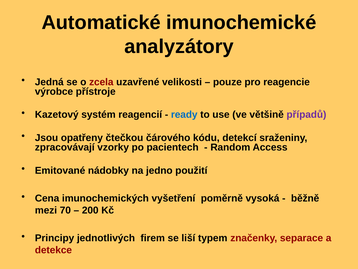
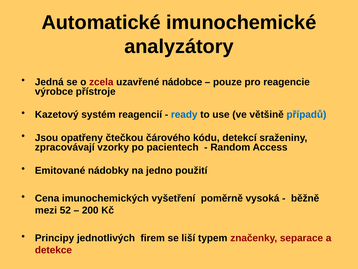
velikosti: velikosti -> nádobce
případů colour: purple -> blue
70: 70 -> 52
